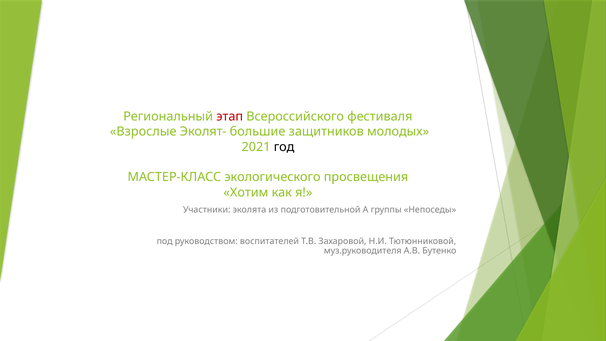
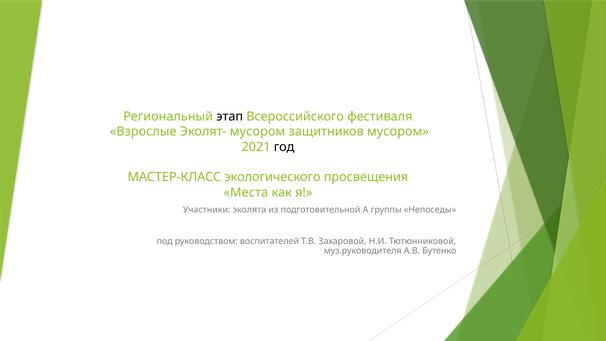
этап colour: red -> black
Эколят- большие: большие -> мусором
защитников молодых: молодых -> мусором
Хотим: Хотим -> Места
